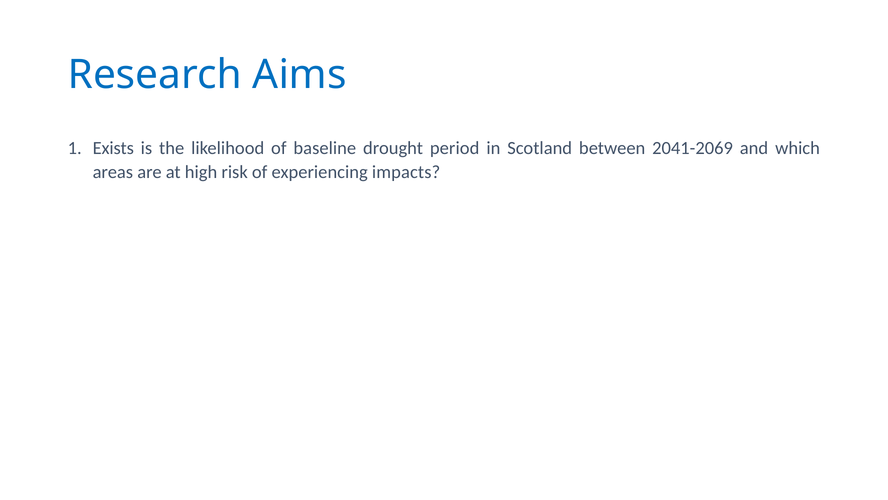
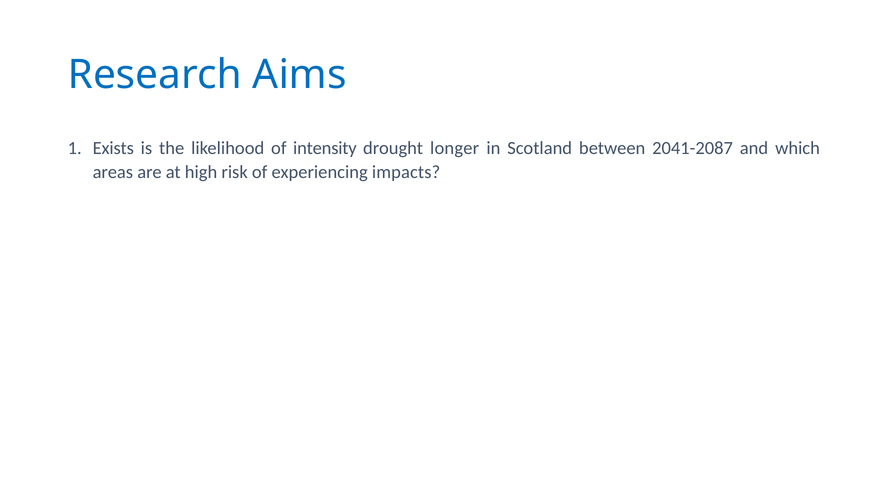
baseline: baseline -> intensity
period: period -> longer
2041-2069: 2041-2069 -> 2041-2087
